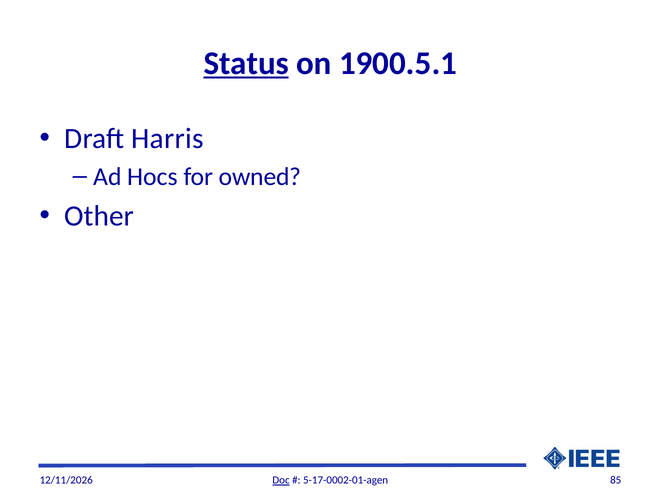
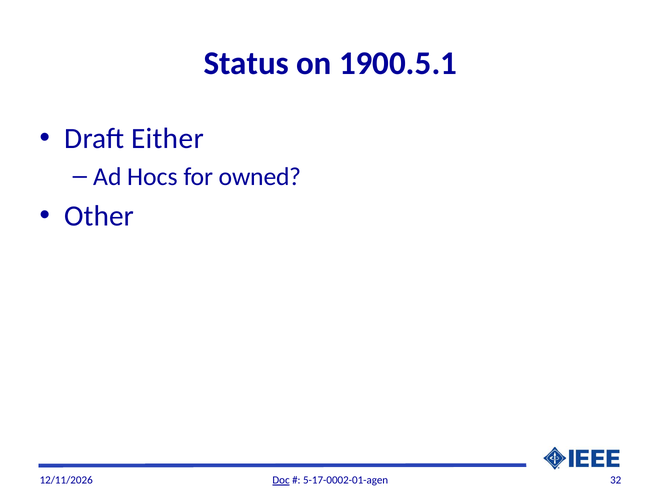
Status underline: present -> none
Harris: Harris -> Either
85: 85 -> 32
